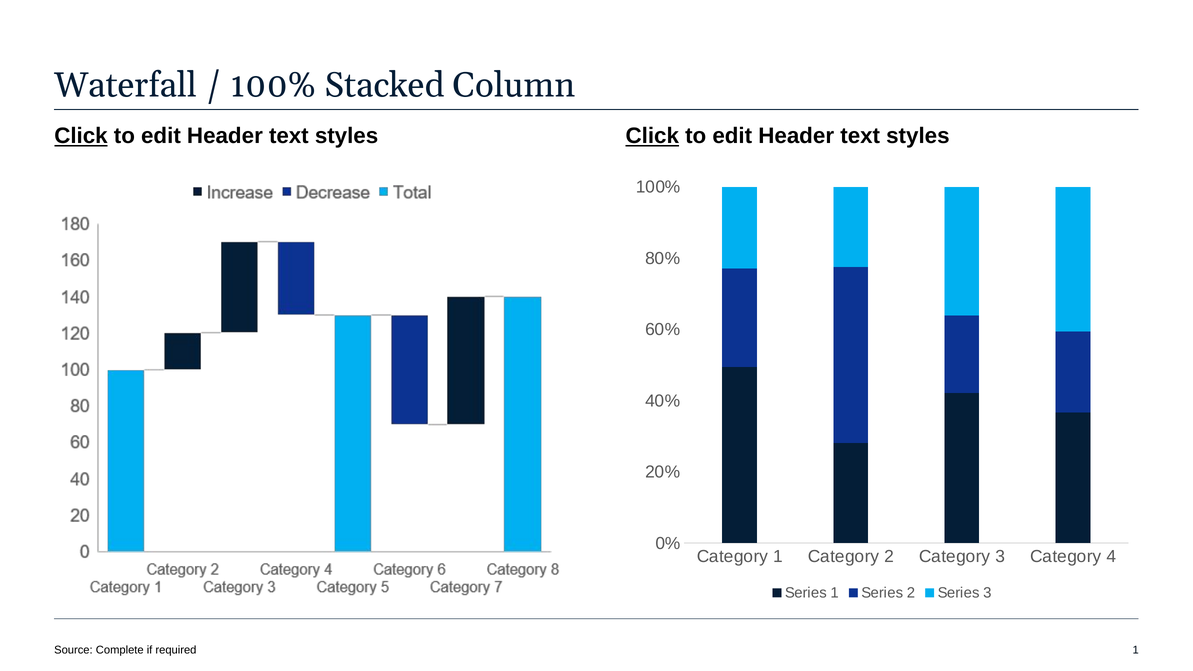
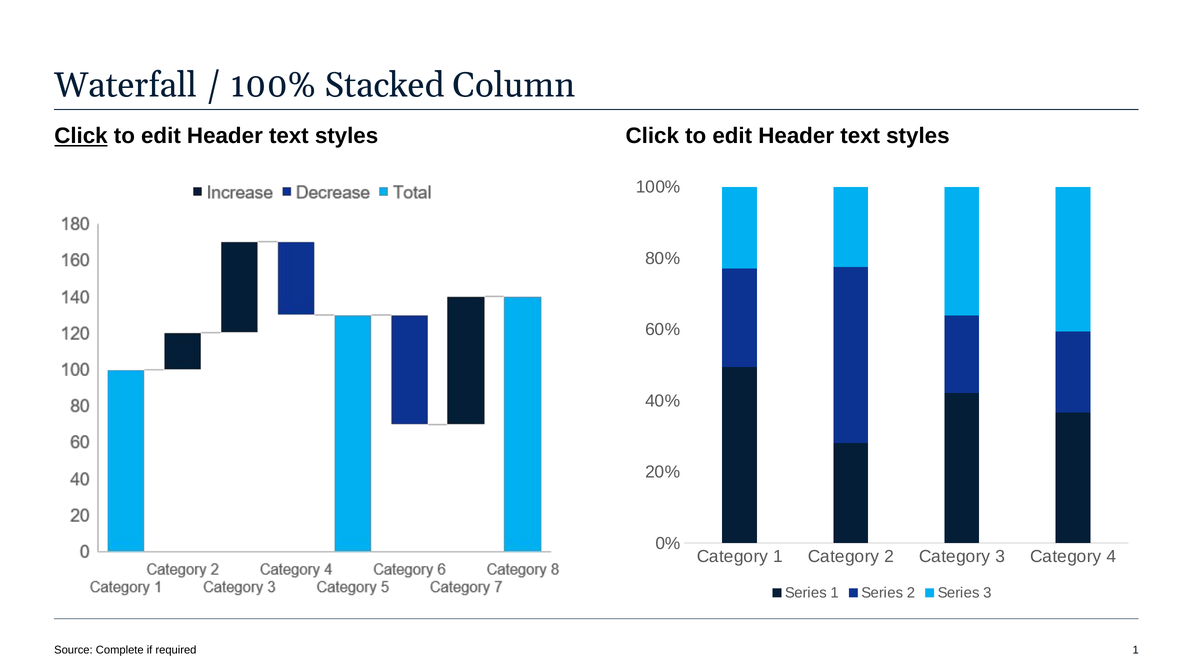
Click at (652, 136) underline: present -> none
